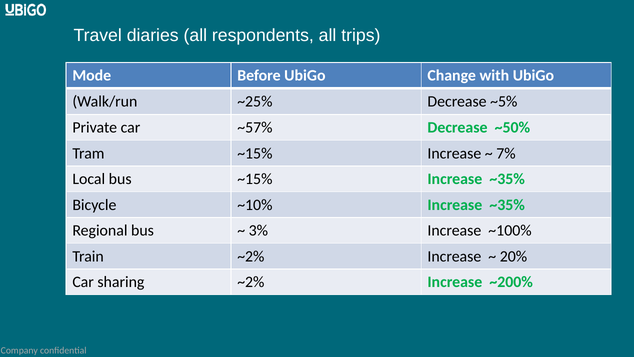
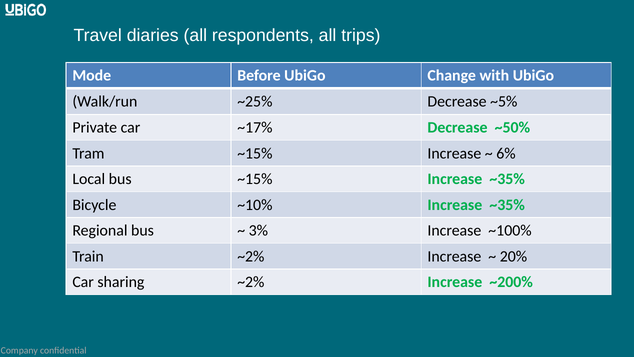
~57%: ~57% -> ~17%
7%: 7% -> 6%
